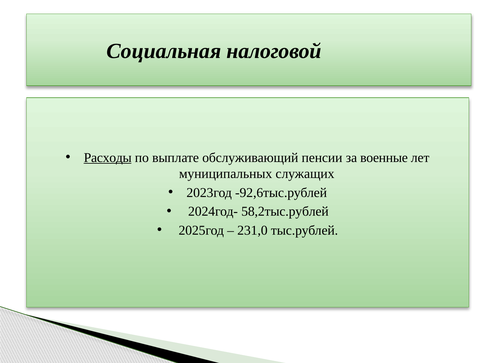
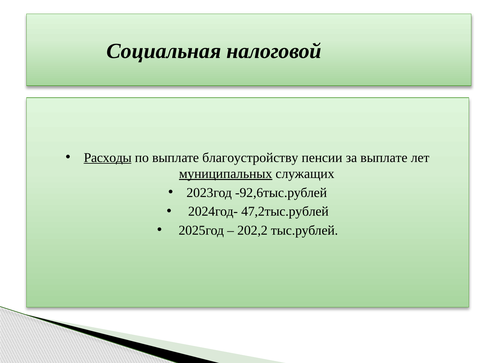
обслуживающий: обслуживающий -> благоустройству
за военные: военные -> выплате
муниципальных underline: none -> present
58,2тыс.рублей: 58,2тыс.рублей -> 47,2тыс.рублей
231,0: 231,0 -> 202,2
